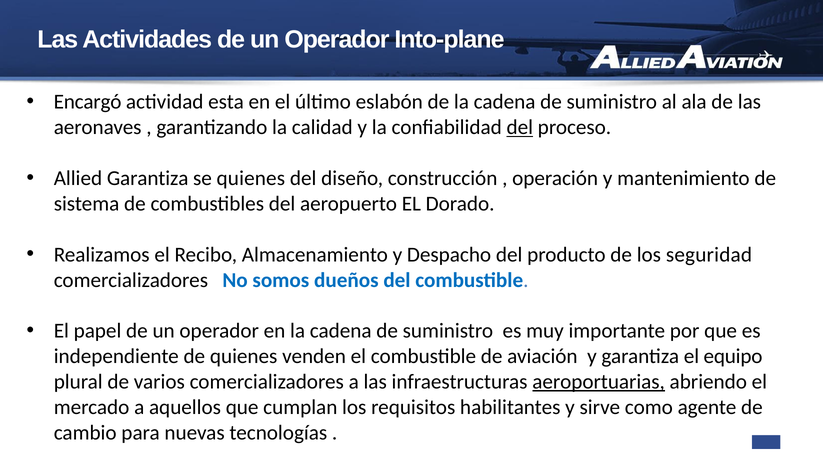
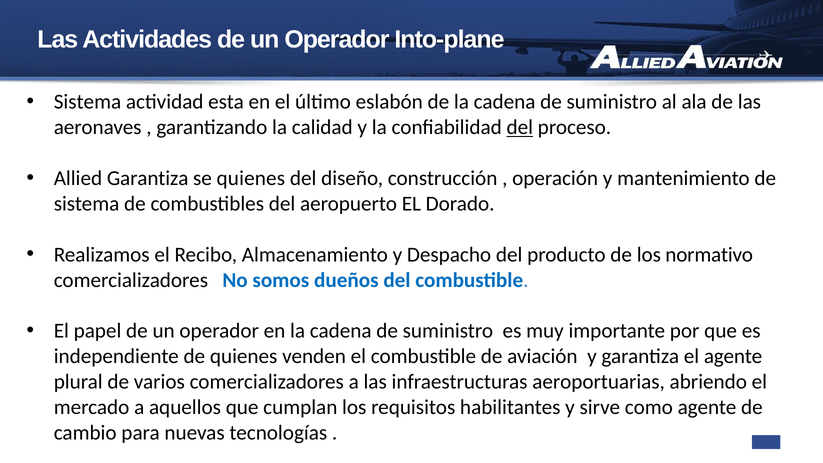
Encargó at (88, 102): Encargó -> Sistema
seguridad: seguridad -> normativo
el equipo: equipo -> agente
aeroportuarias underline: present -> none
